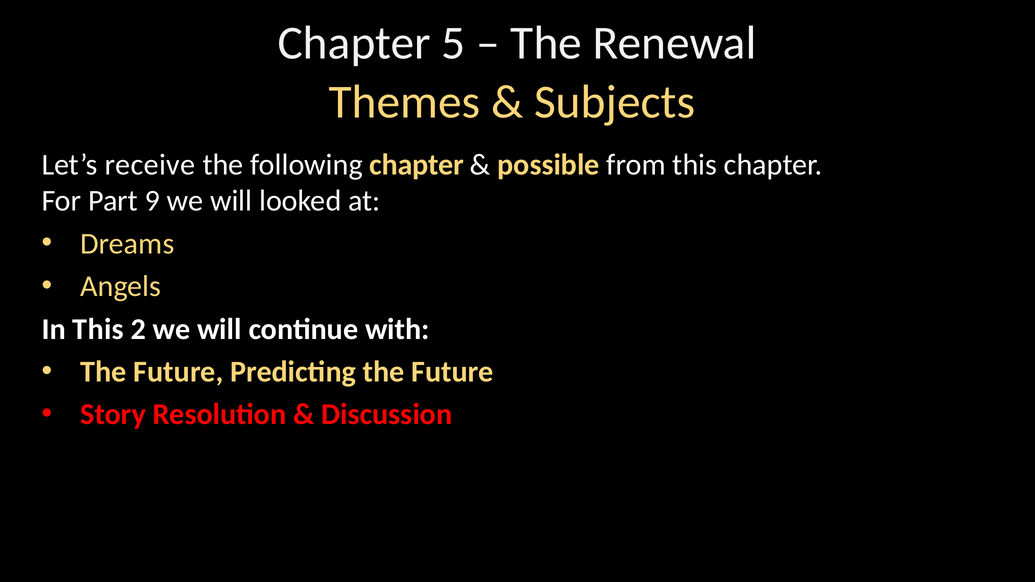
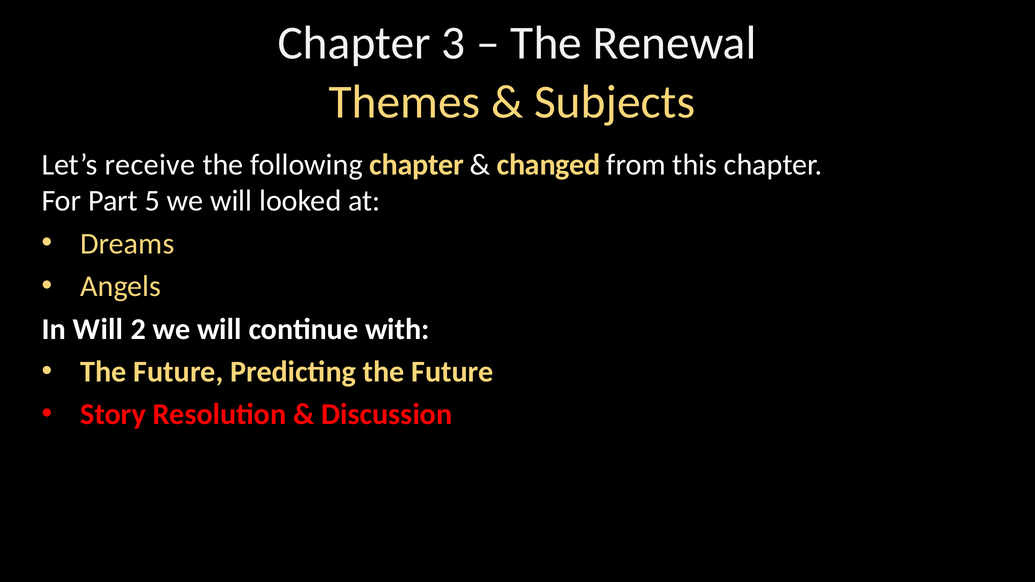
5: 5 -> 3
possible: possible -> changed
9: 9 -> 5
In This: This -> Will
